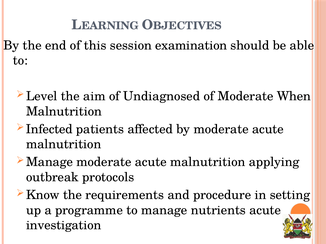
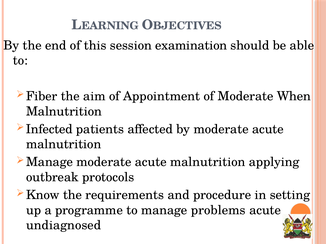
Level: Level -> Fiber
Undiagnosed: Undiagnosed -> Appointment
nutrients: nutrients -> problems
investigation: investigation -> undiagnosed
